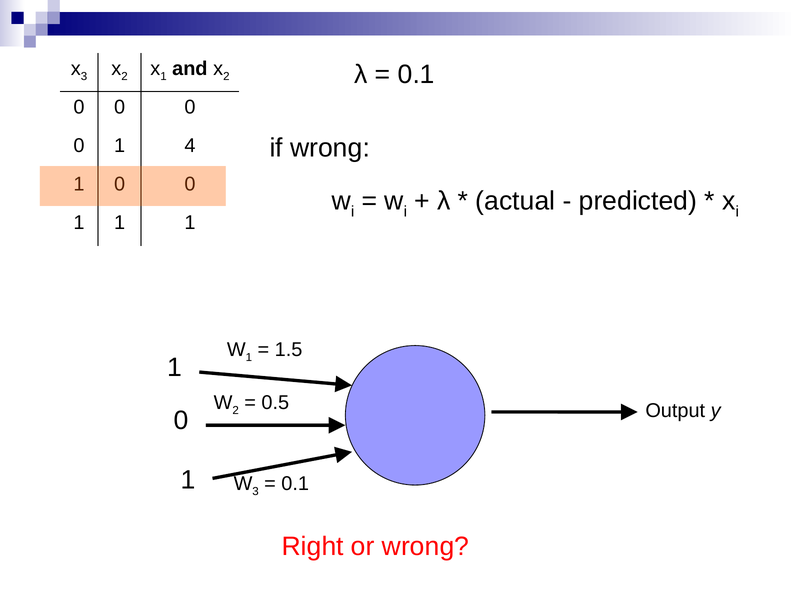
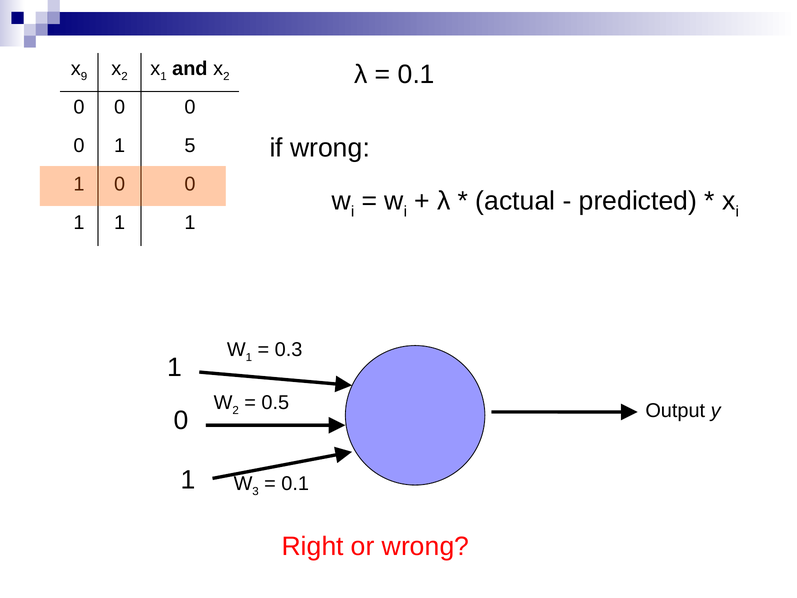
3 at (84, 76): 3 -> 9
4: 4 -> 5
1.5: 1.5 -> 0.3
